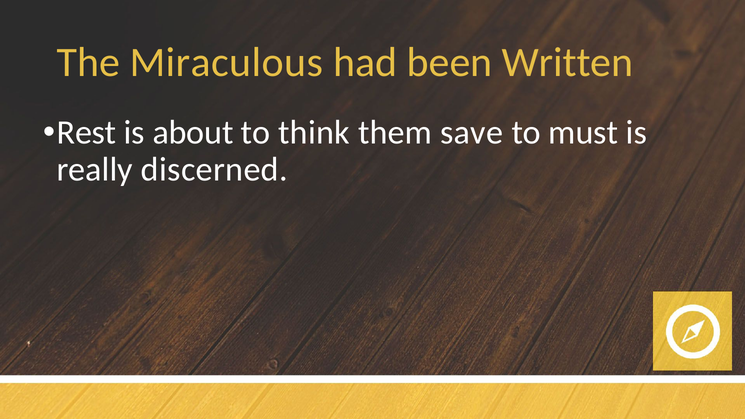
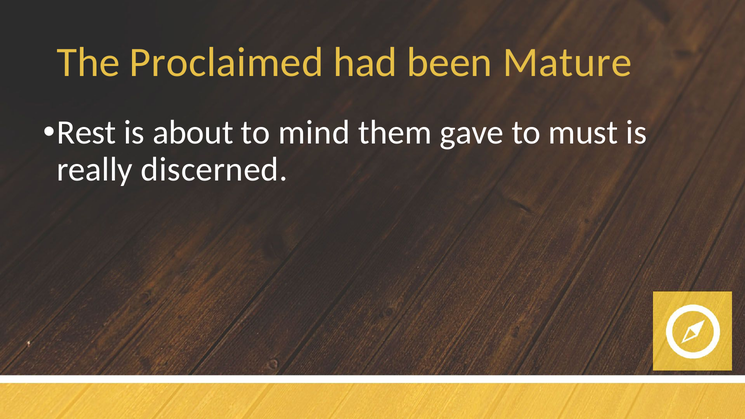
Miraculous: Miraculous -> Proclaimed
Written: Written -> Mature
think: think -> mind
save: save -> gave
